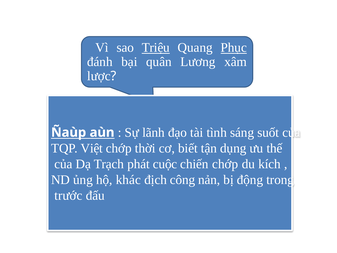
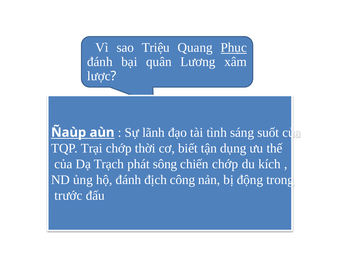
Triệu underline: present -> none
Việt: Việt -> Trại
cuộc: cuộc -> sông
hộ khác: khác -> đánh
